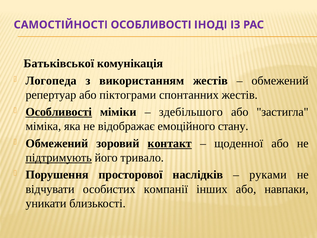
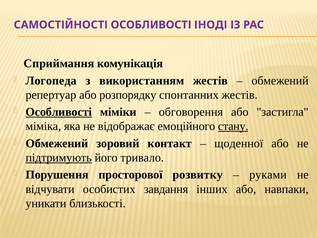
Батьківської: Батьківської -> Сприймання
піктограми: піктограми -> розпорядку
здебільшого: здебільшого -> обговорення
стану underline: none -> present
контакт underline: present -> none
наслідків: наслідків -> розвитку
компанії: компанії -> завдання
